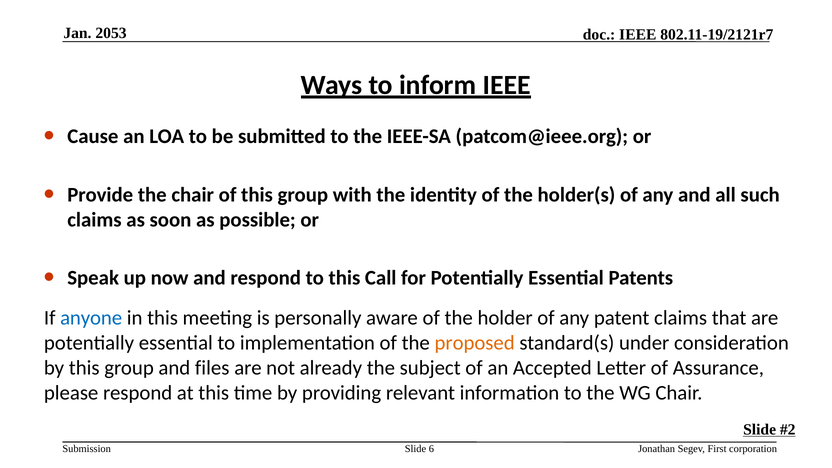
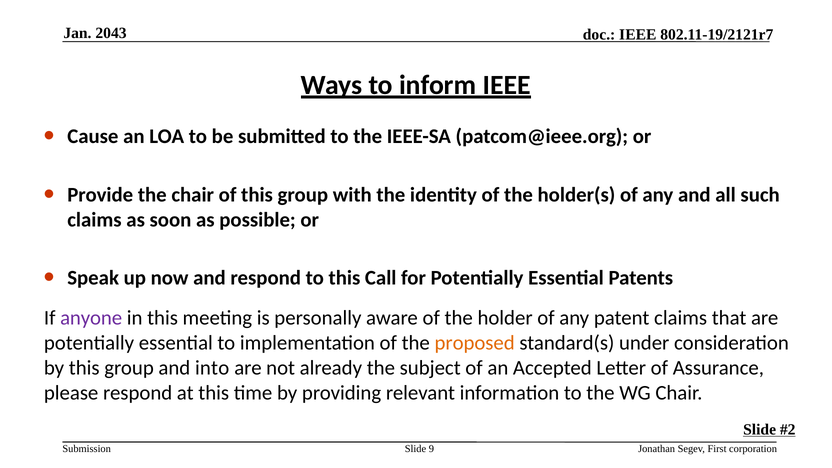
2053: 2053 -> 2043
anyone colour: blue -> purple
files: files -> into
6: 6 -> 9
